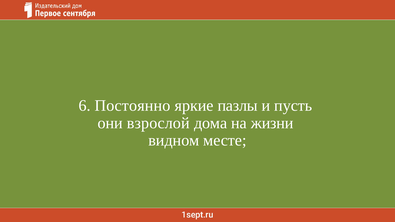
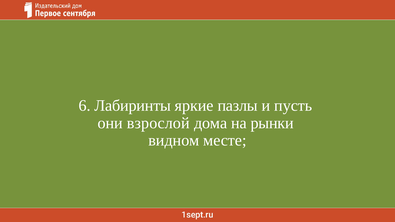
Постоянно: Постоянно -> Лабиринты
жизни: жизни -> рынки
